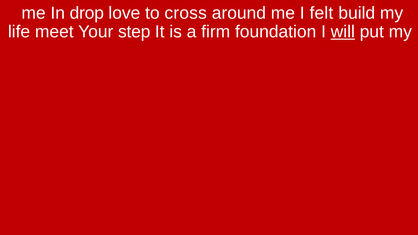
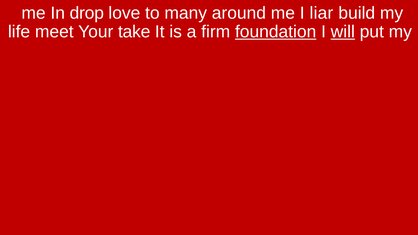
cross: cross -> many
felt: felt -> liar
step: step -> take
foundation underline: none -> present
